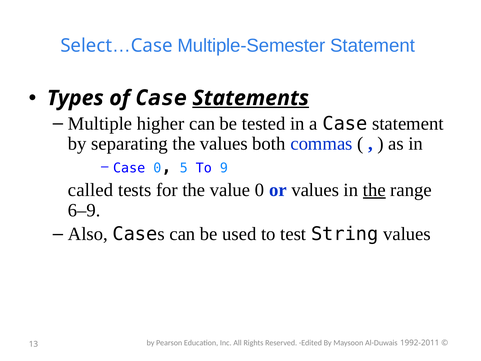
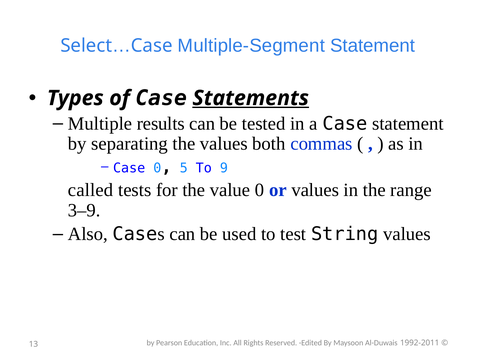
Multiple-Semester: Multiple-Semester -> Multiple-Segment
higher: higher -> results
the at (374, 190) underline: present -> none
6–9: 6–9 -> 3–9
